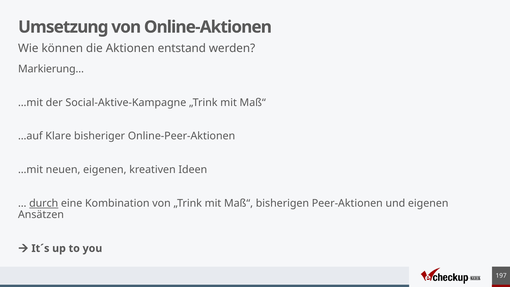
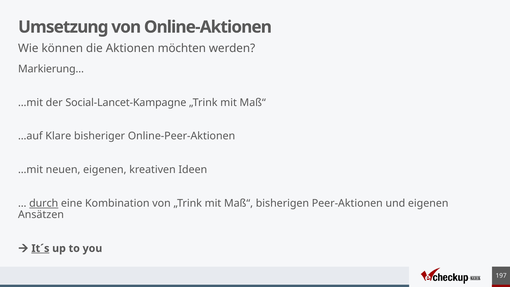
entstand: entstand -> möchten
Social-Aktive-Kampagne: Social-Aktive-Kampagne -> Social-Lancet-Kampagne
It´s underline: none -> present
